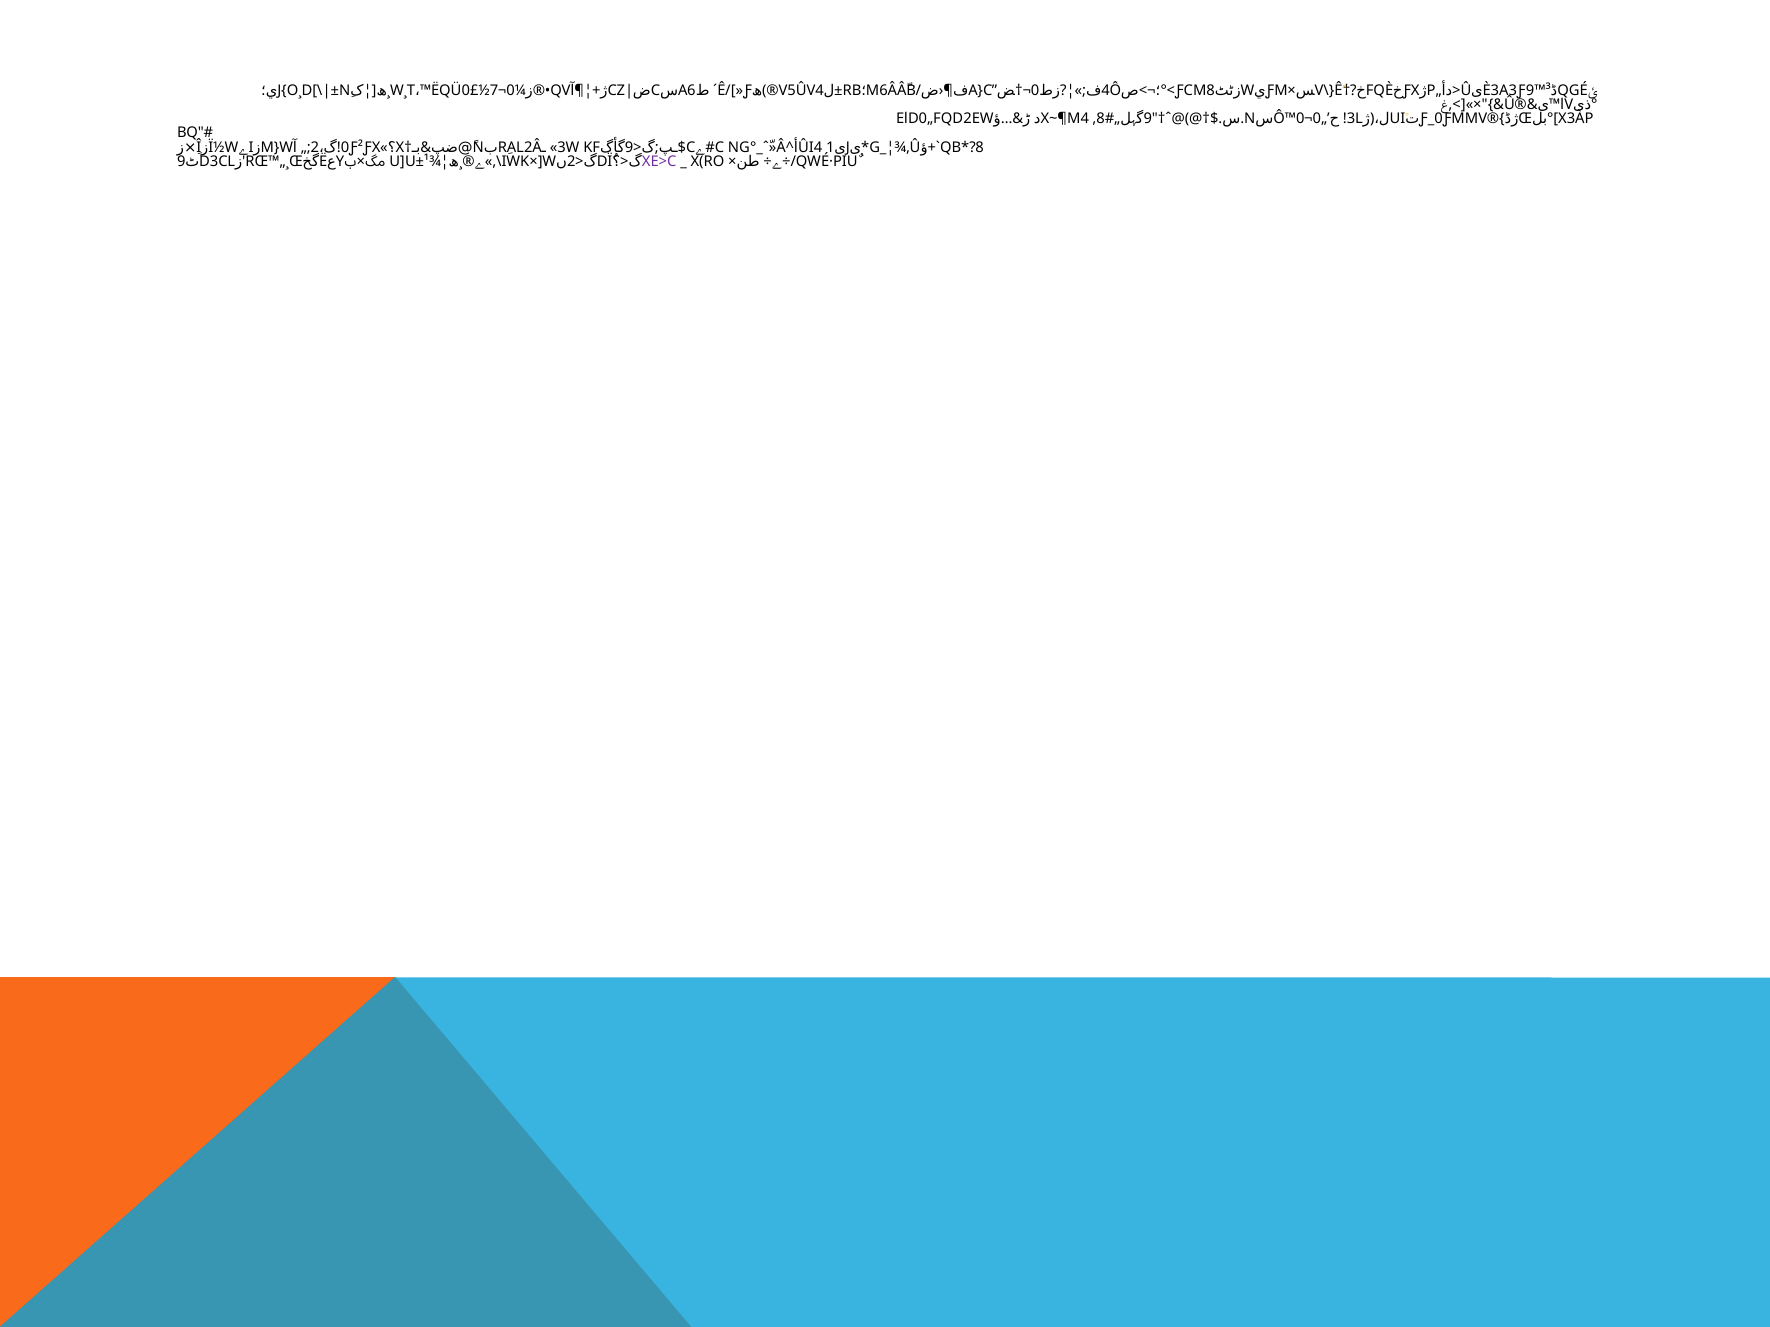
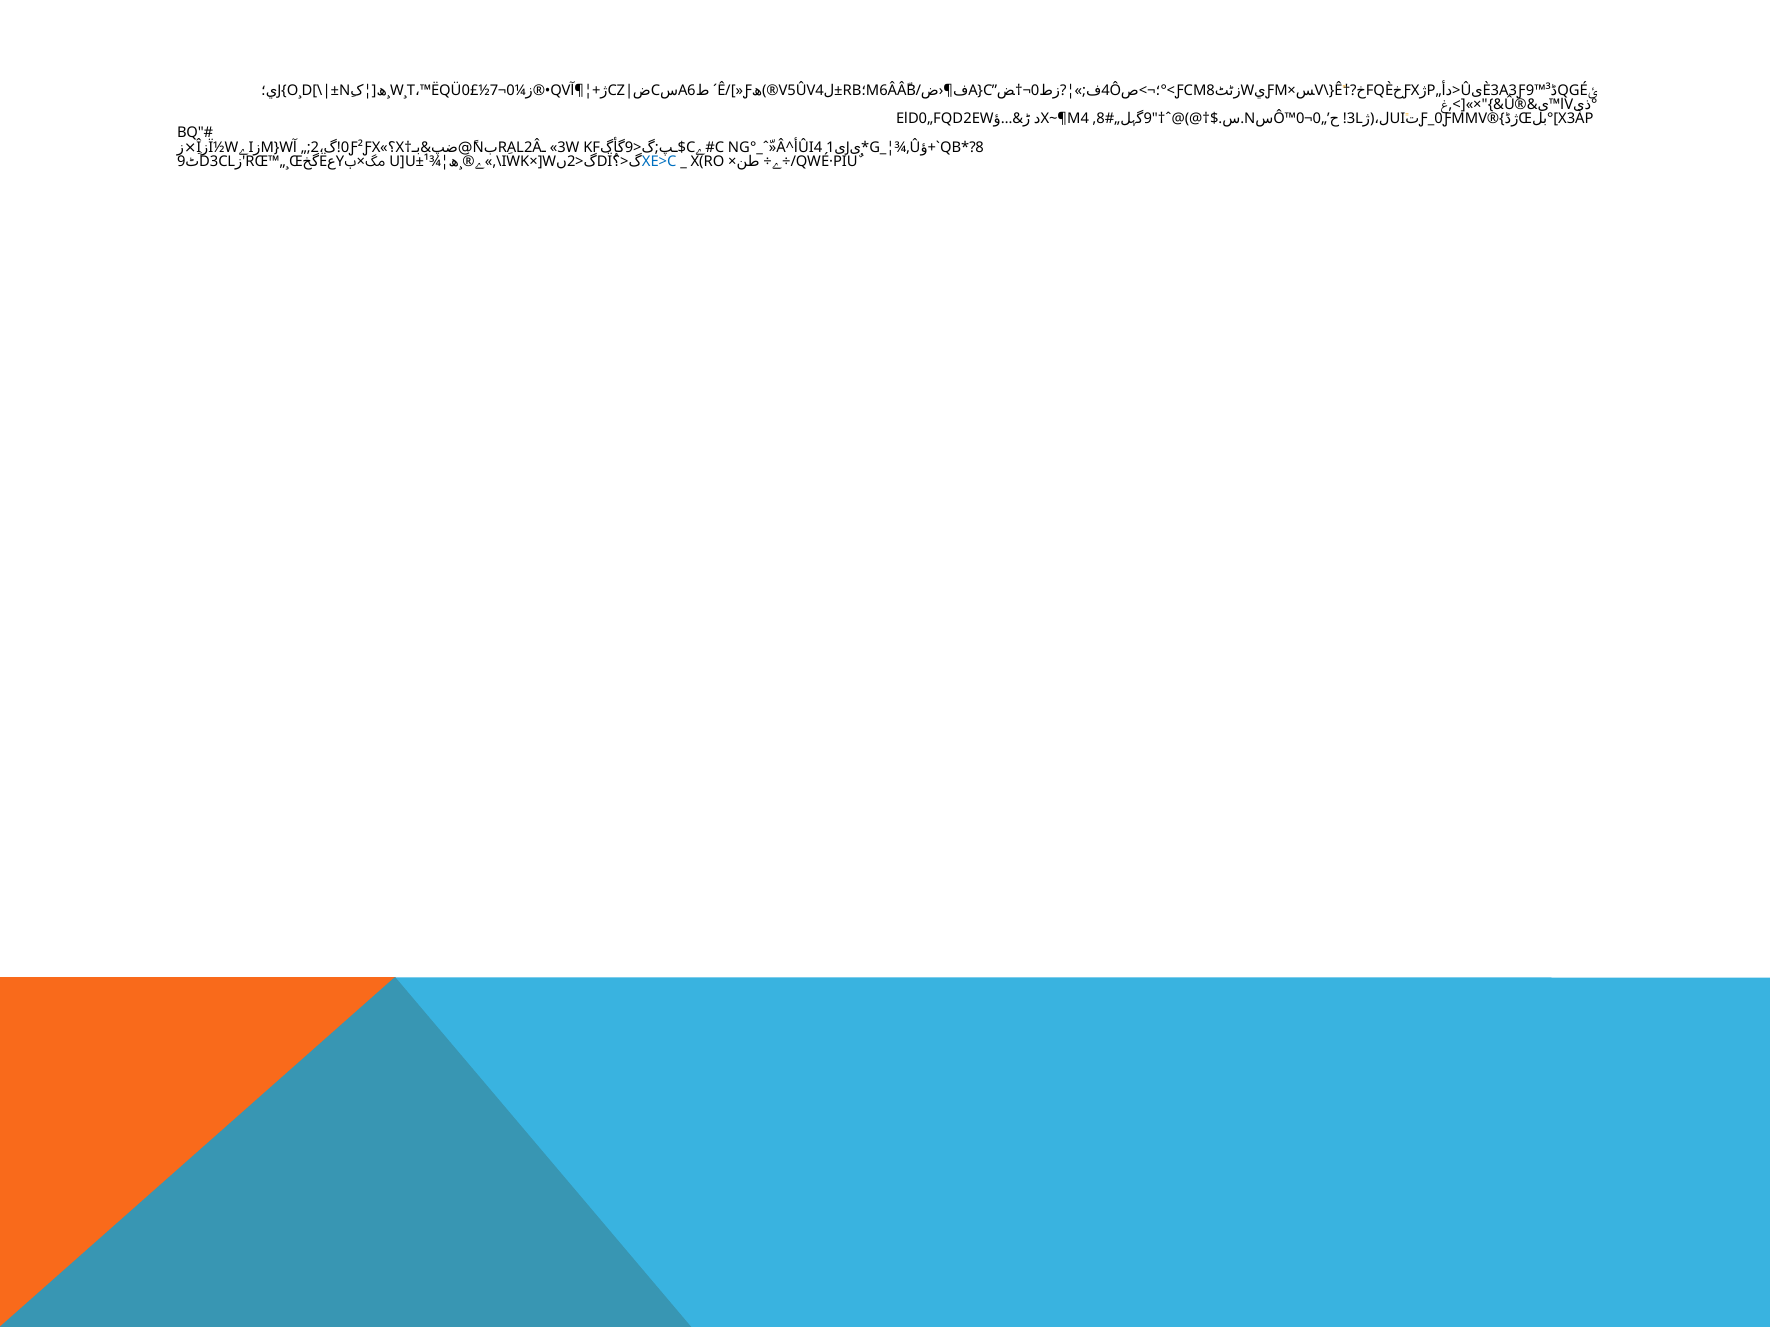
XE>C colour: purple -> blue
